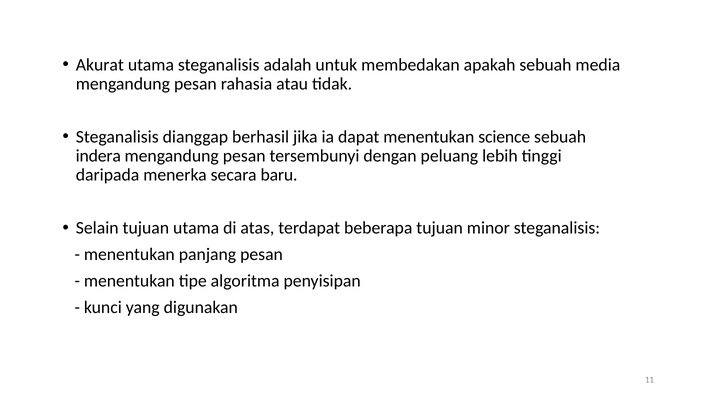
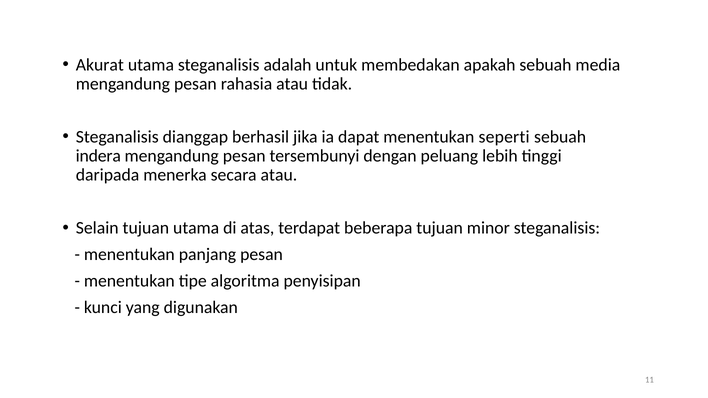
science: science -> seperti
secara baru: baru -> atau
